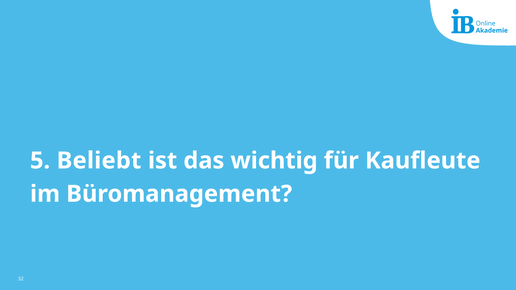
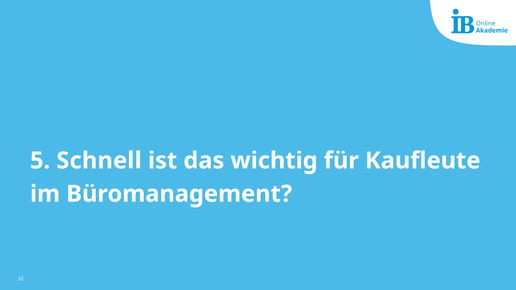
Beliebt: Beliebt -> Schnell
